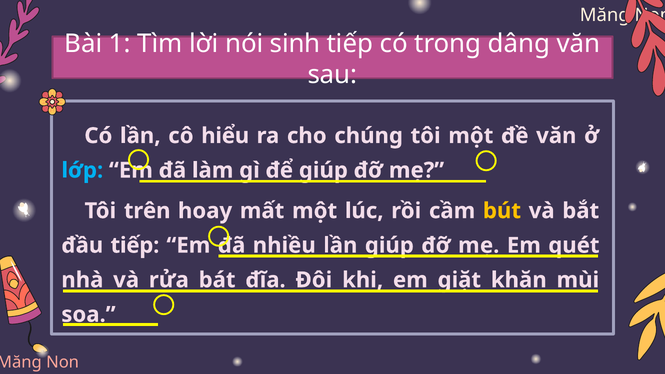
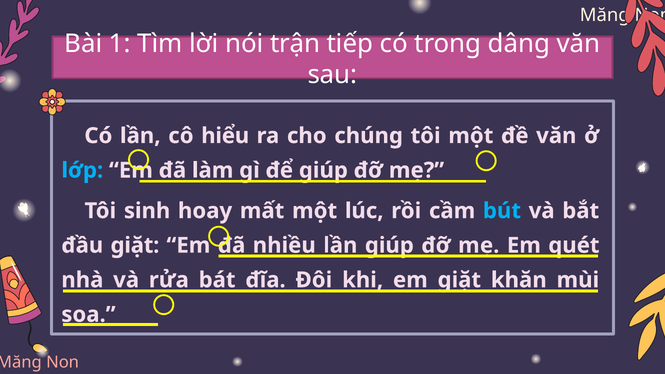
sinh: sinh -> trận
trên: trên -> sinh
bút colour: yellow -> light blue
đầu tiếp: tiếp -> giặt
